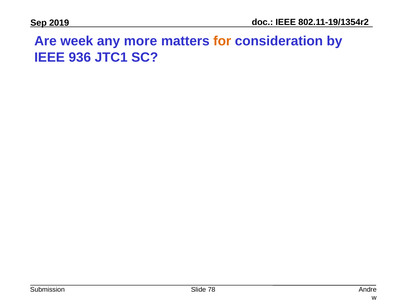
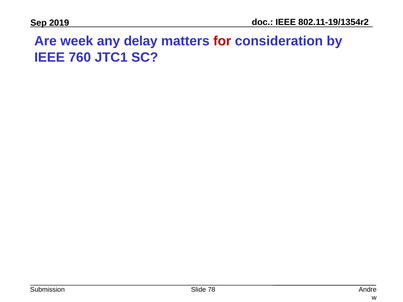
more: more -> delay
for colour: orange -> red
936: 936 -> 760
